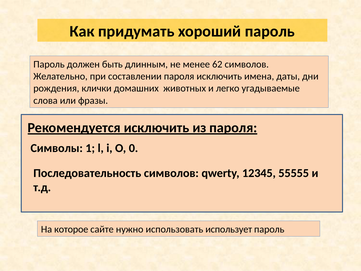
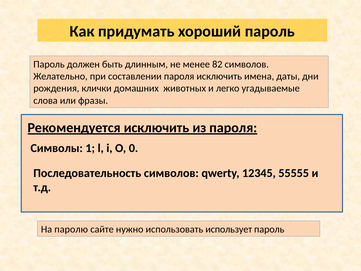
62: 62 -> 82
которое: которое -> паролю
